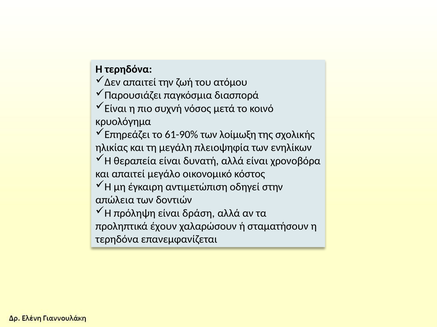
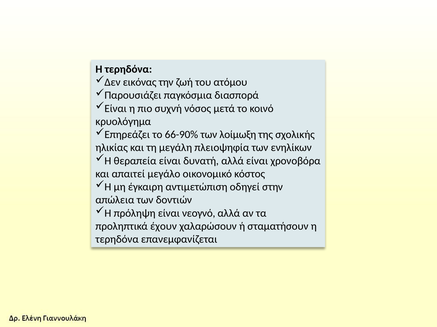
Δεν απαιτεί: απαιτεί -> εικόνας
61-90%: 61-90% -> 66-90%
δράση: δράση -> νεογνό
